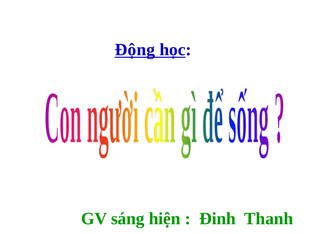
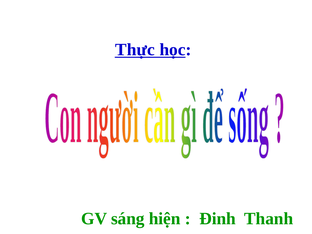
Động: Động -> Thực
